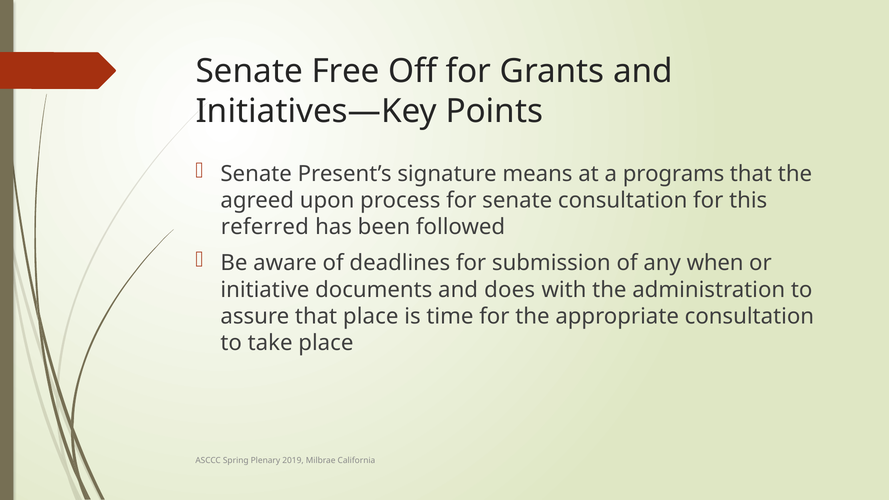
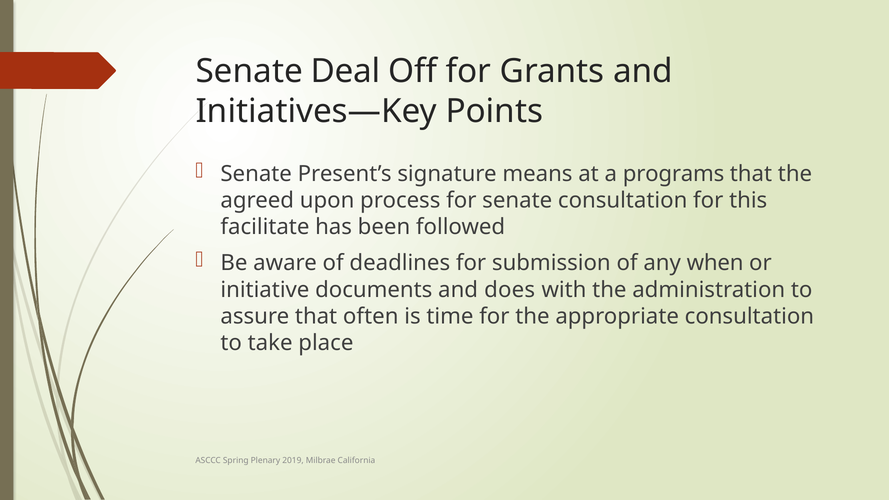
Free: Free -> Deal
referred: referred -> facilitate
that place: place -> often
